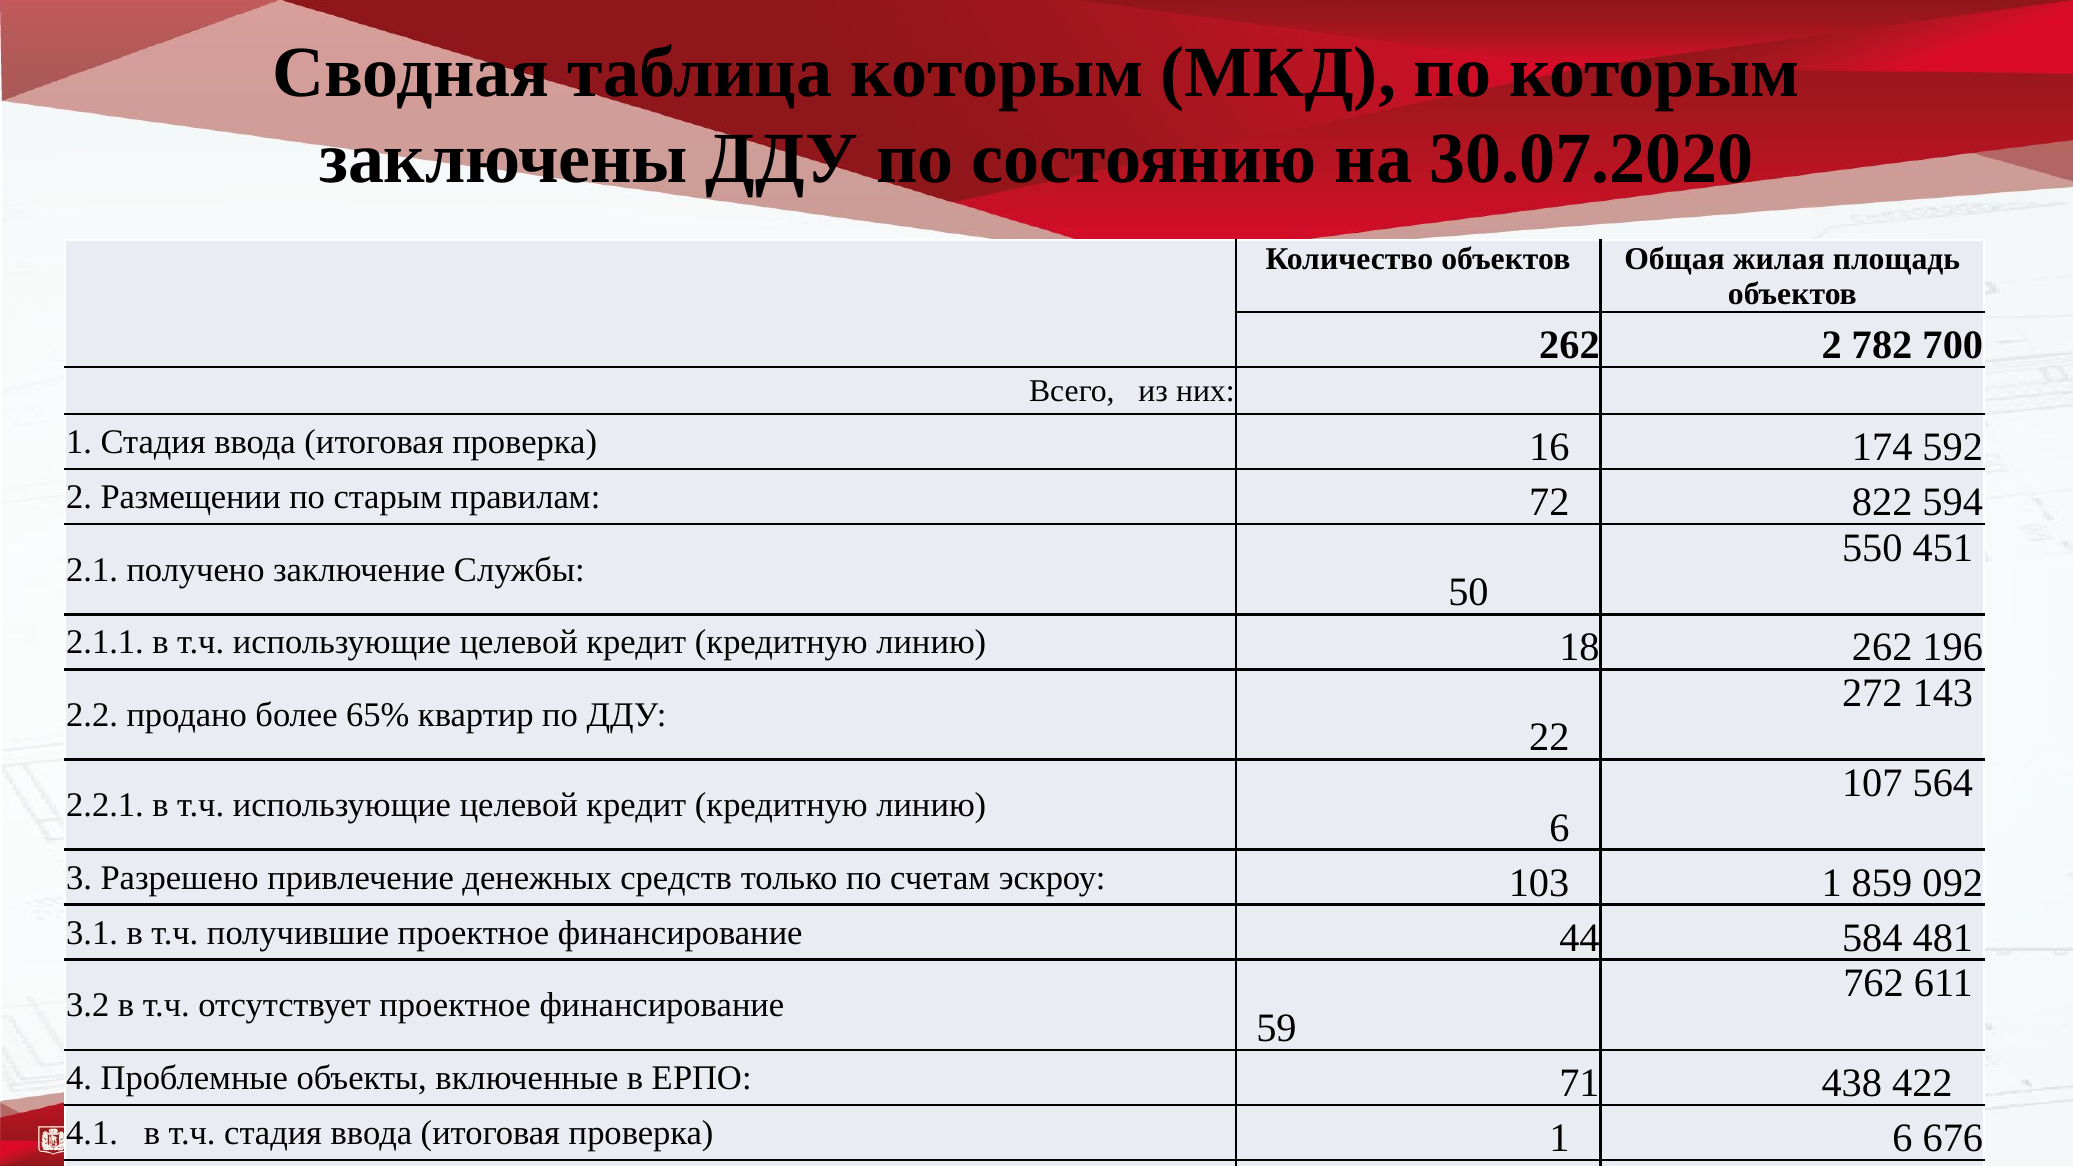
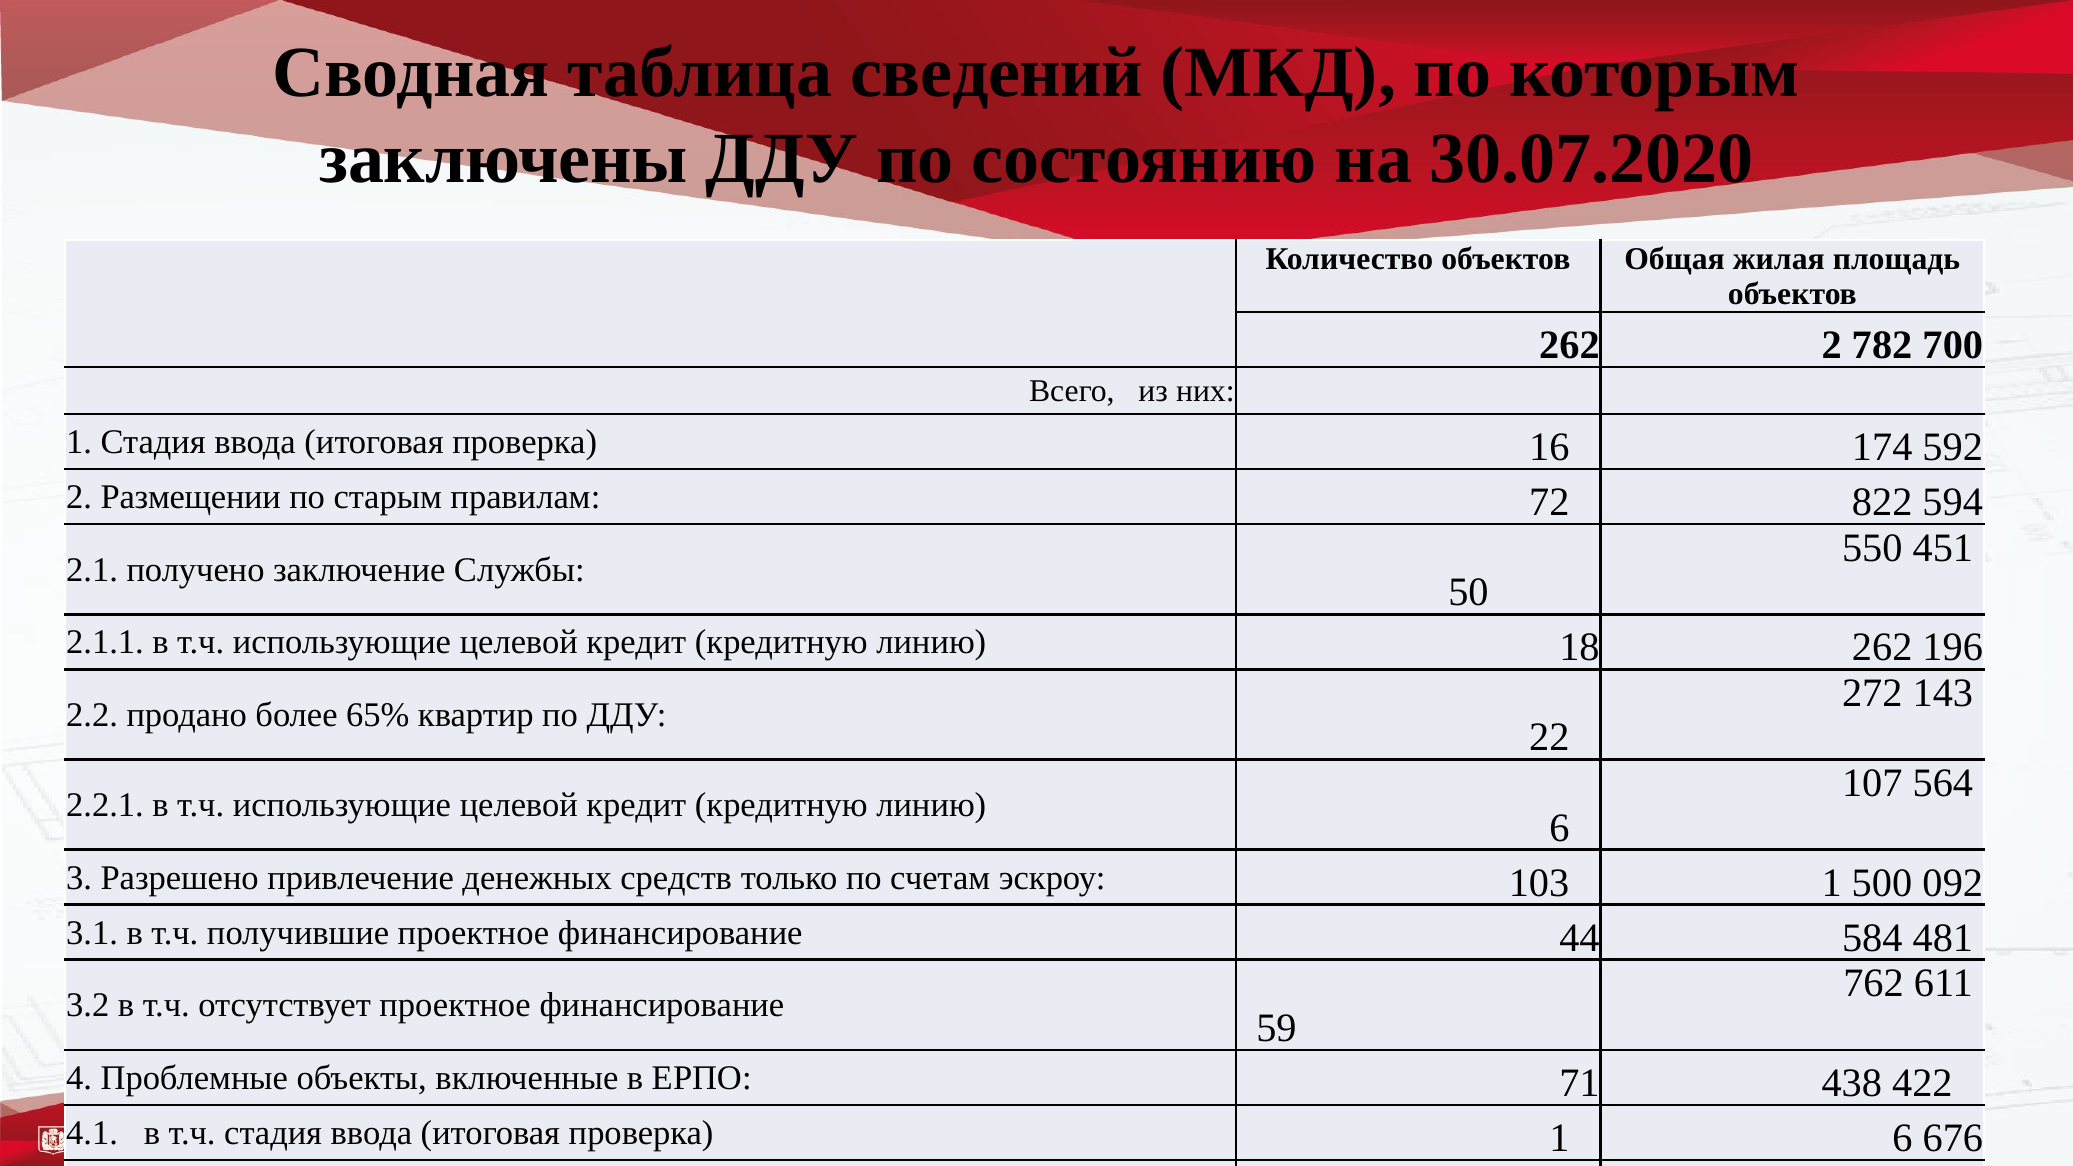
таблица которым: которым -> сведений
859: 859 -> 500
